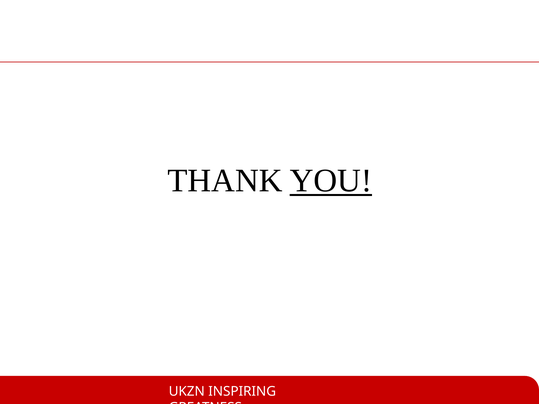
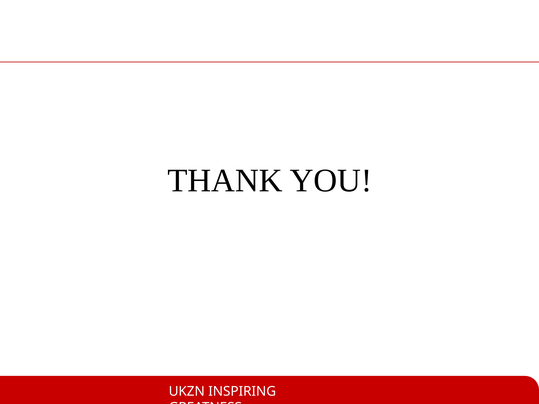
YOU underline: present -> none
